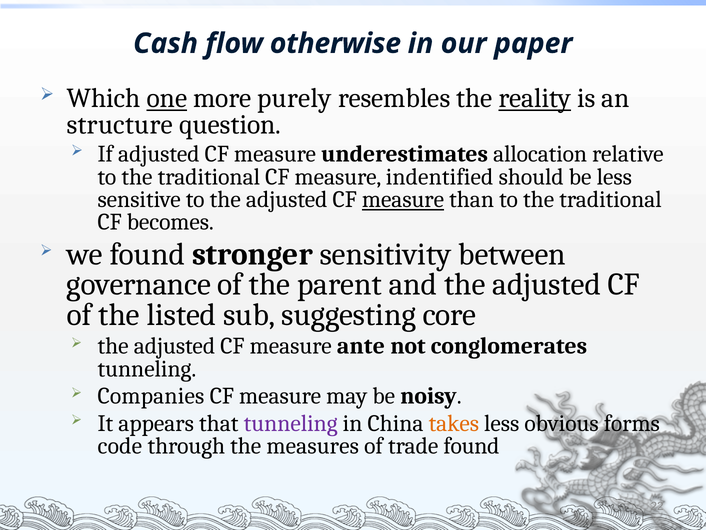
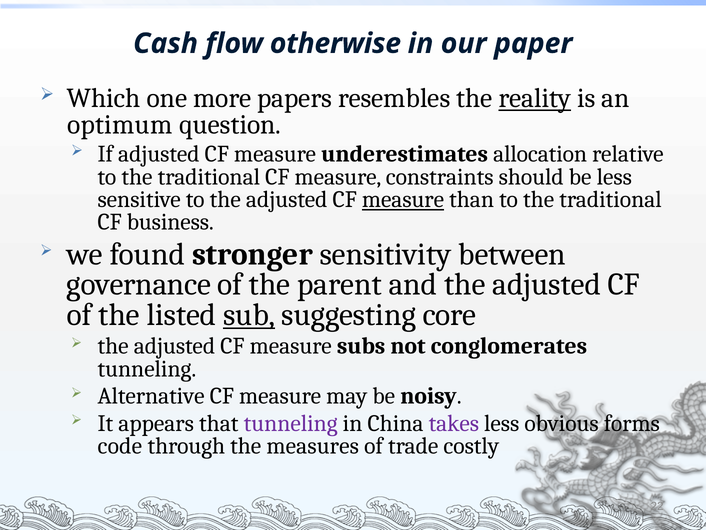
one underline: present -> none
purely: purely -> papers
structure: structure -> optimum
indentified: indentified -> constraints
becomes: becomes -> business
sub underline: none -> present
ante: ante -> subs
Companies: Companies -> Alternative
takes colour: orange -> purple
trade found: found -> costly
